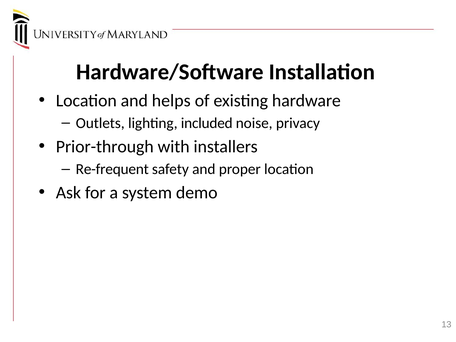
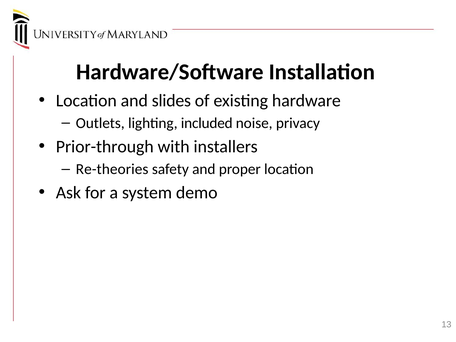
helps: helps -> slides
Re-frequent: Re-frequent -> Re-theories
